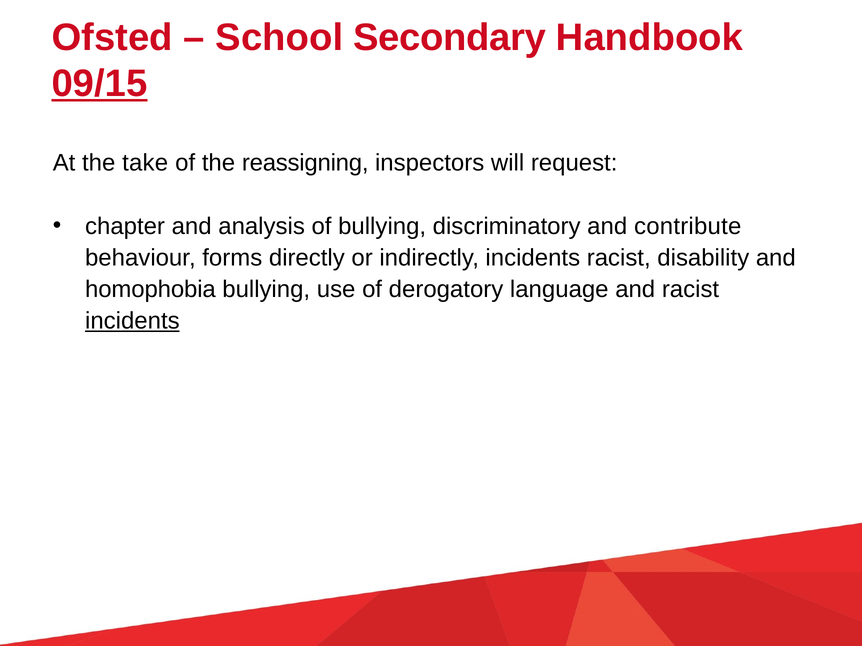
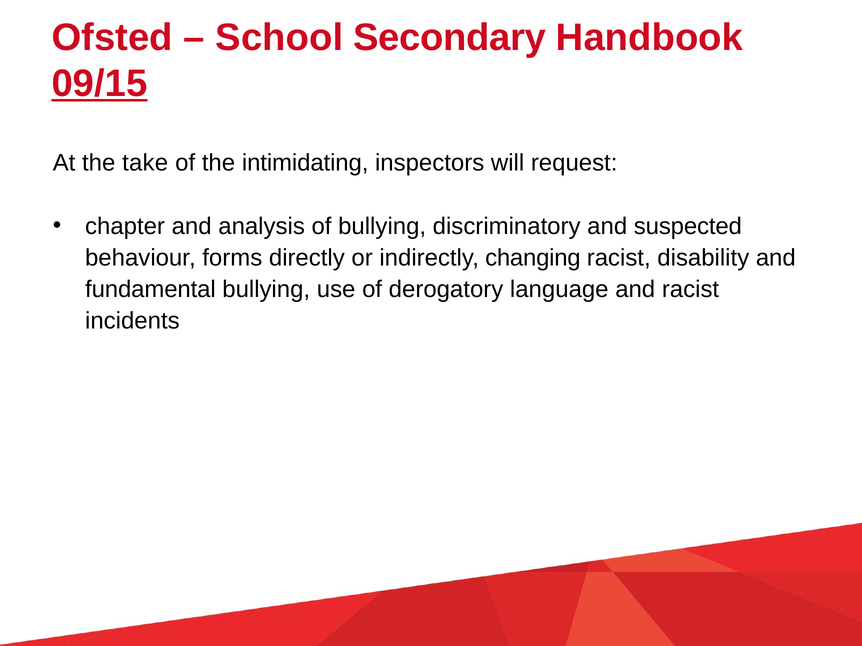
reassigning: reassigning -> intimidating
contribute: contribute -> suspected
indirectly incidents: incidents -> changing
homophobia: homophobia -> fundamental
incidents at (132, 321) underline: present -> none
